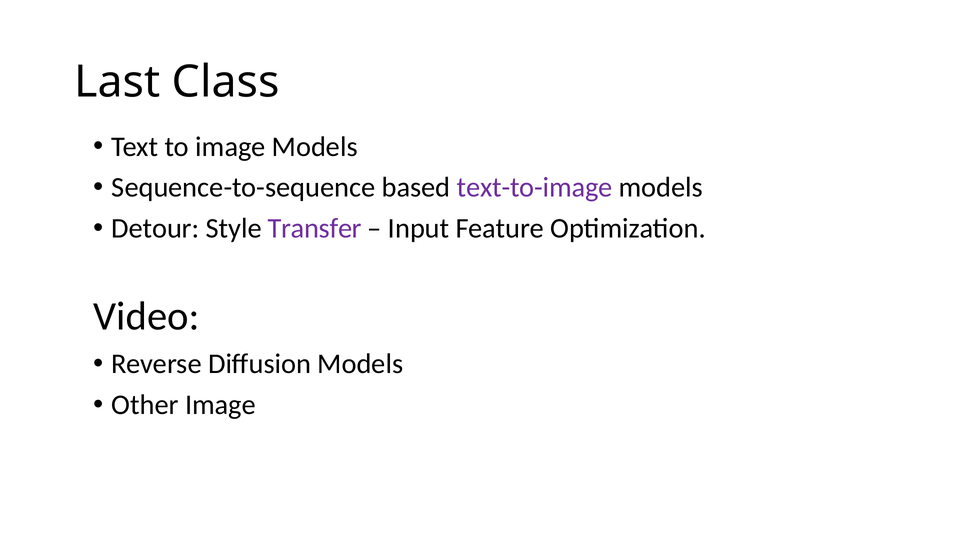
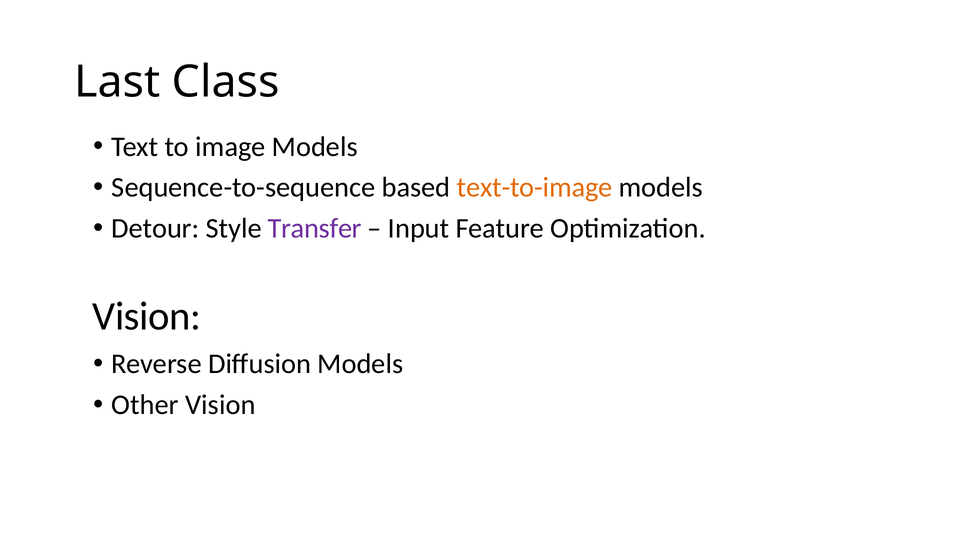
text-to-image colour: purple -> orange
Video at (146, 317): Video -> Vision
Other Image: Image -> Vision
